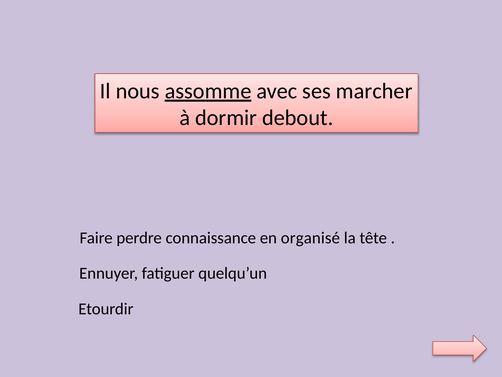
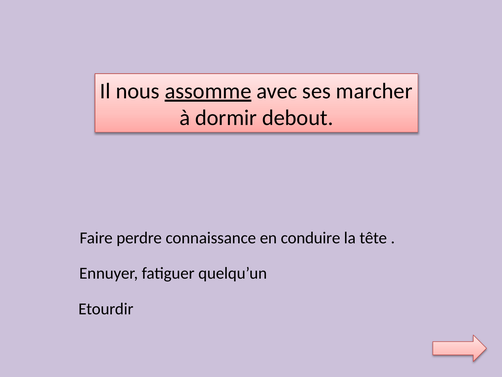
organisé: organisé -> conduire
